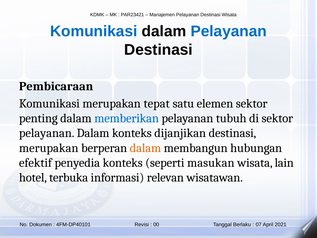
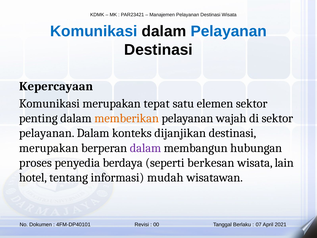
Pembicaraan: Pembicaraan -> Kepercayaan
memberikan colour: blue -> orange
tubuh: tubuh -> wajah
dalam at (145, 148) colour: orange -> purple
efektif: efektif -> proses
penyedia konteks: konteks -> berdaya
masukan: masukan -> berkesan
terbuka: terbuka -> tentang
relevan: relevan -> mudah
